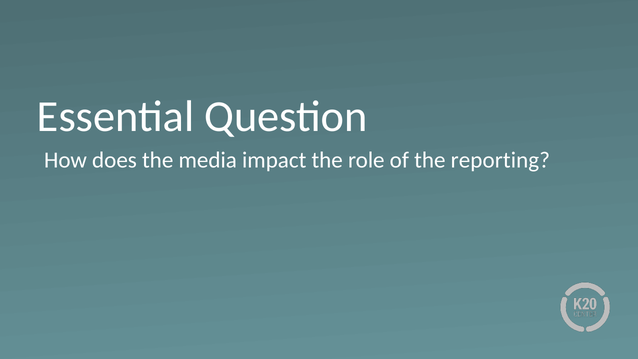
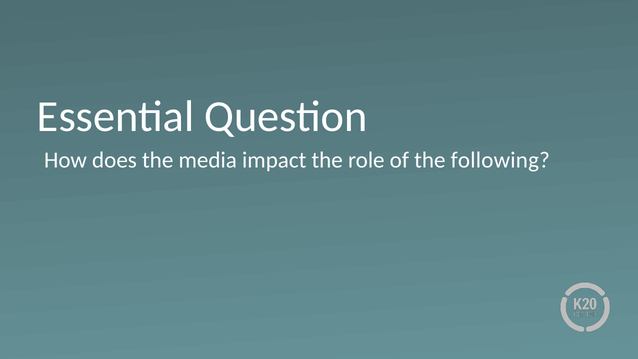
reporting: reporting -> following
